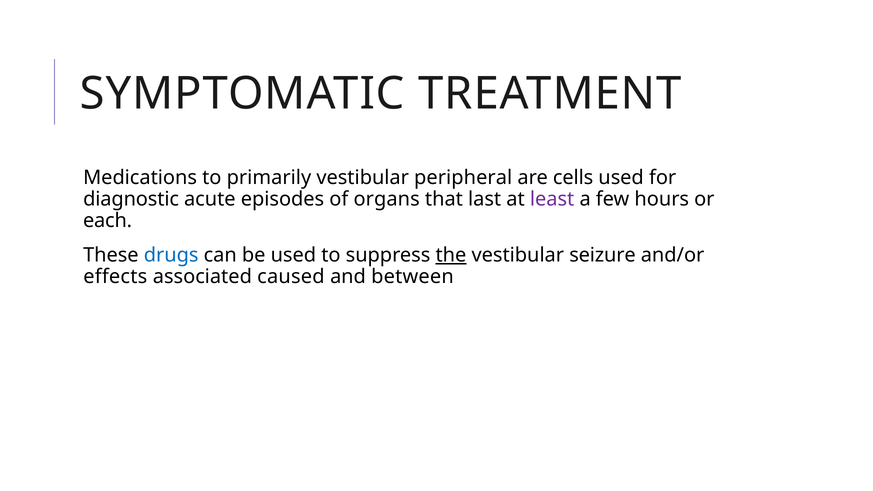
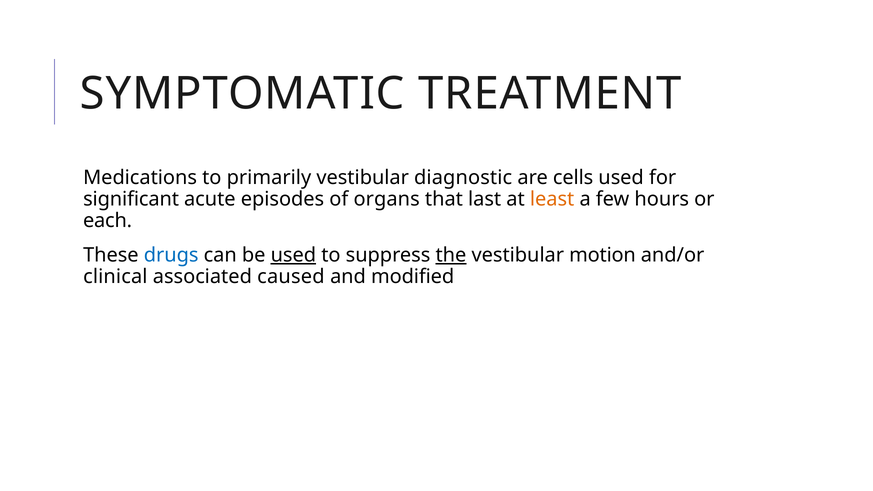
peripheral: peripheral -> diagnostic
diagnostic: diagnostic -> significant
least colour: purple -> orange
used at (293, 255) underline: none -> present
seizure: seizure -> motion
effects: effects -> clinical
between: between -> modified
